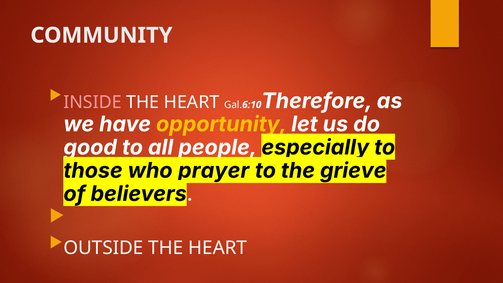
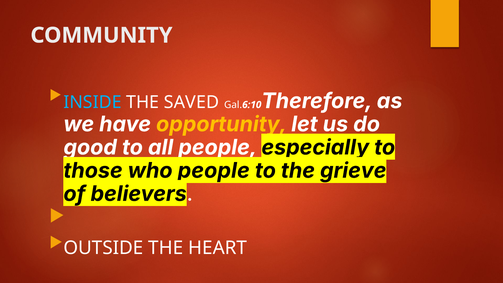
INSIDE colour: pink -> light blue
HEART at (192, 102): HEART -> SAVED
prayer at (214, 171): prayer -> people
